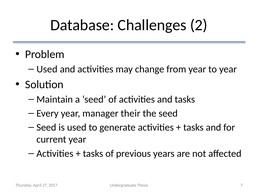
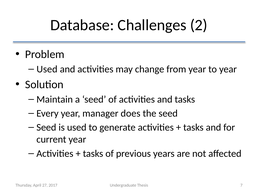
their: their -> does
